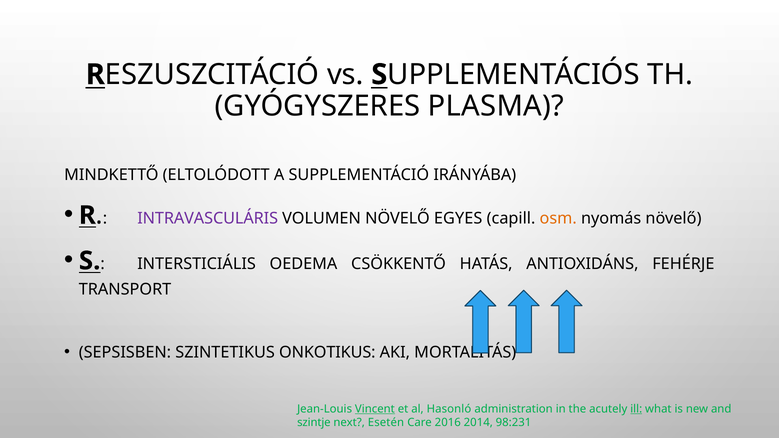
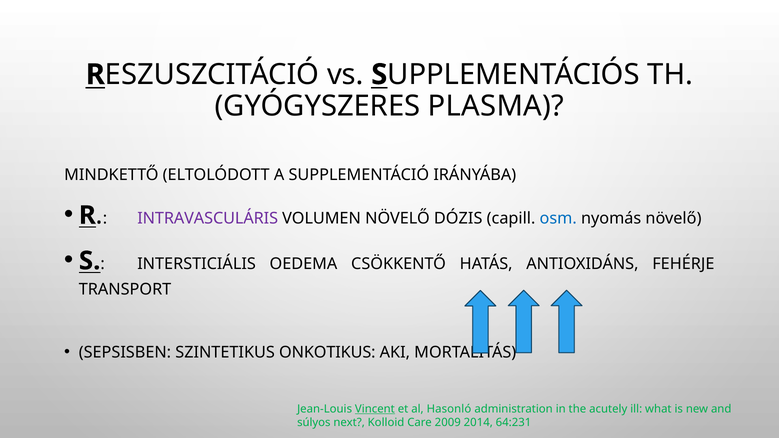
EGYES: EGYES -> DÓZIS
osm colour: orange -> blue
ill underline: present -> none
szintje: szintje -> súlyos
Esetén: Esetén -> Kolloid
2016: 2016 -> 2009
98:231: 98:231 -> 64:231
